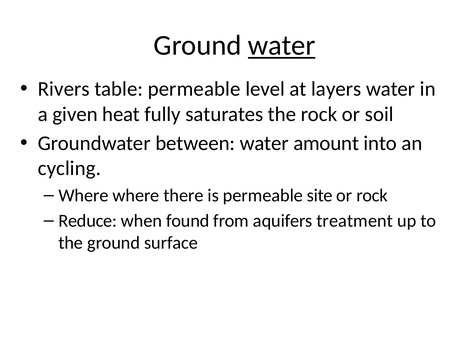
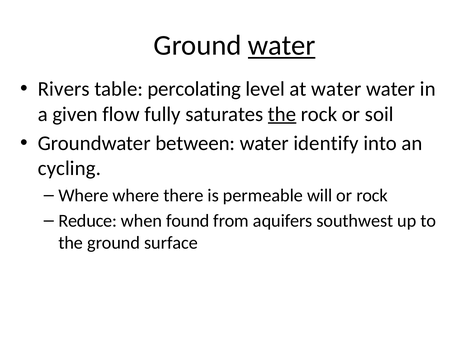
table permeable: permeable -> percolating
at layers: layers -> water
heat: heat -> flow
the at (282, 114) underline: none -> present
amount: amount -> identify
site: site -> will
treatment: treatment -> southwest
